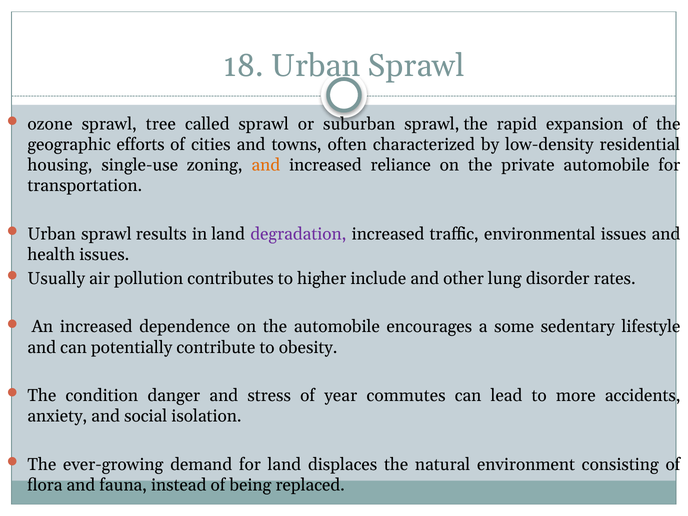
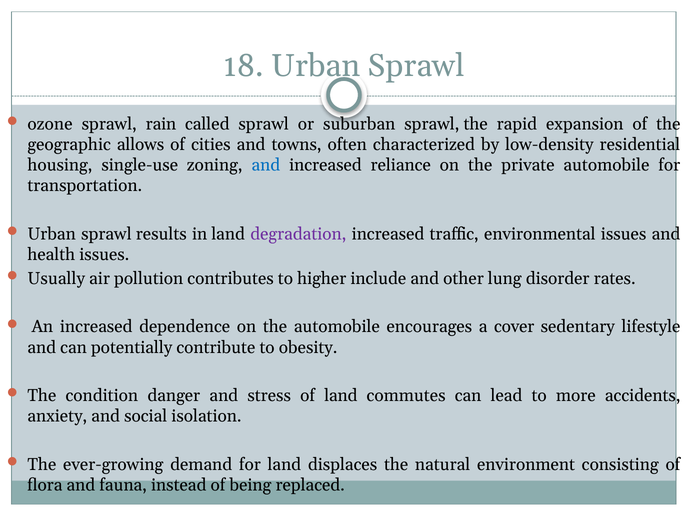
tree: tree -> rain
efforts: efforts -> allows
and at (266, 165) colour: orange -> blue
some: some -> cover
of year: year -> land
